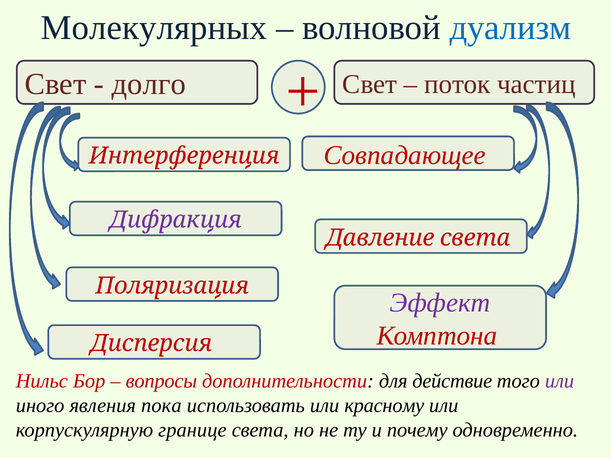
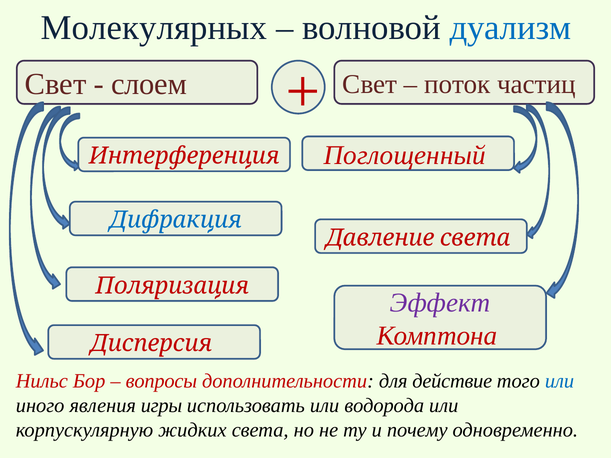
долго: долго -> слоем
Совпадающее: Совпадающее -> Поглощенный
Дифракция colour: purple -> blue
или at (560, 381) colour: purple -> blue
пока: пока -> игры
красному: красному -> водорода
границе: границе -> жидких
